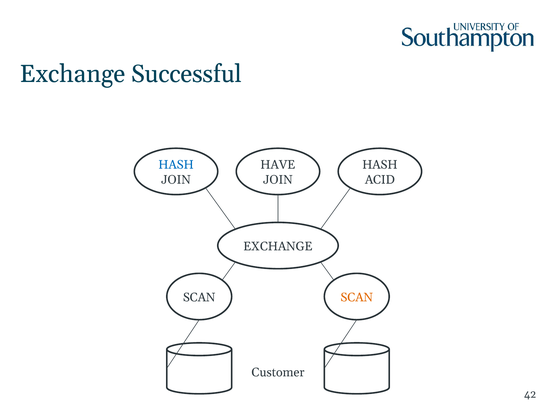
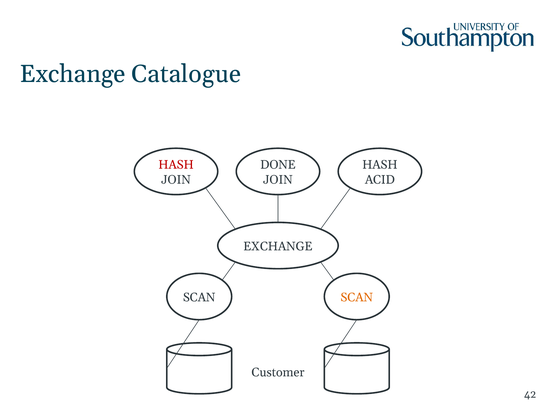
Successful: Successful -> Catalogue
HASH at (176, 165) colour: blue -> red
HAVE: HAVE -> DONE
